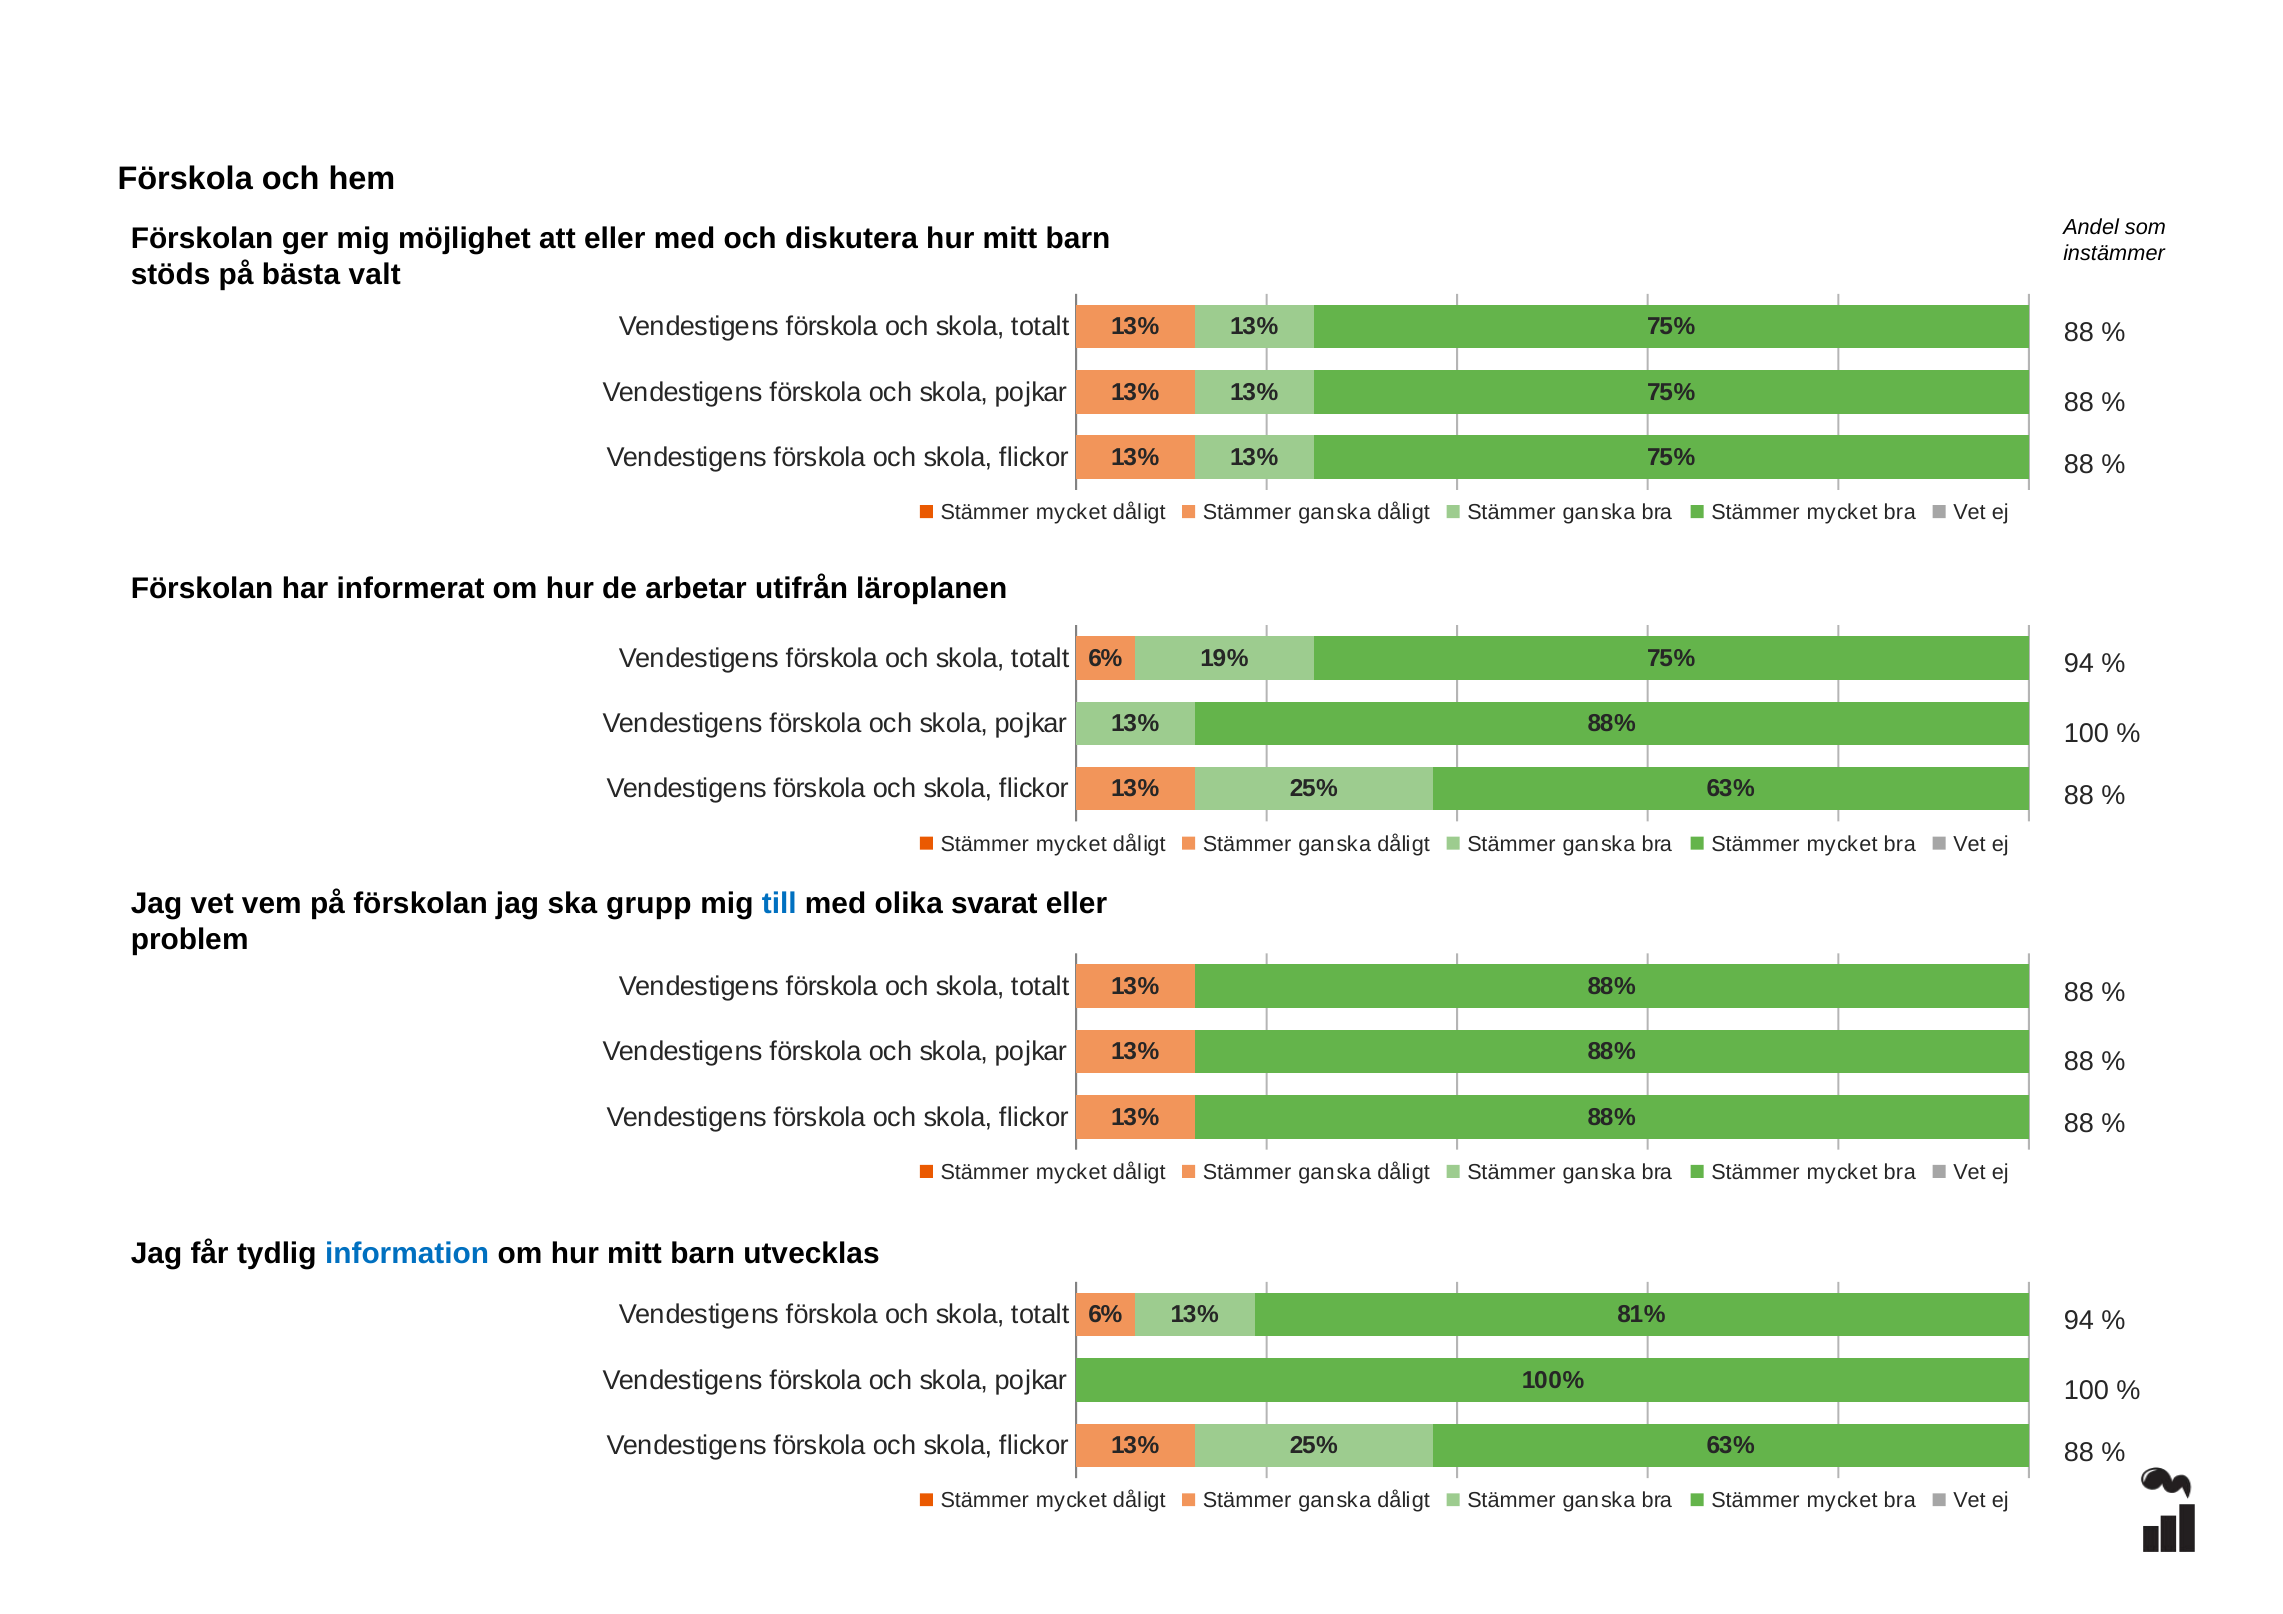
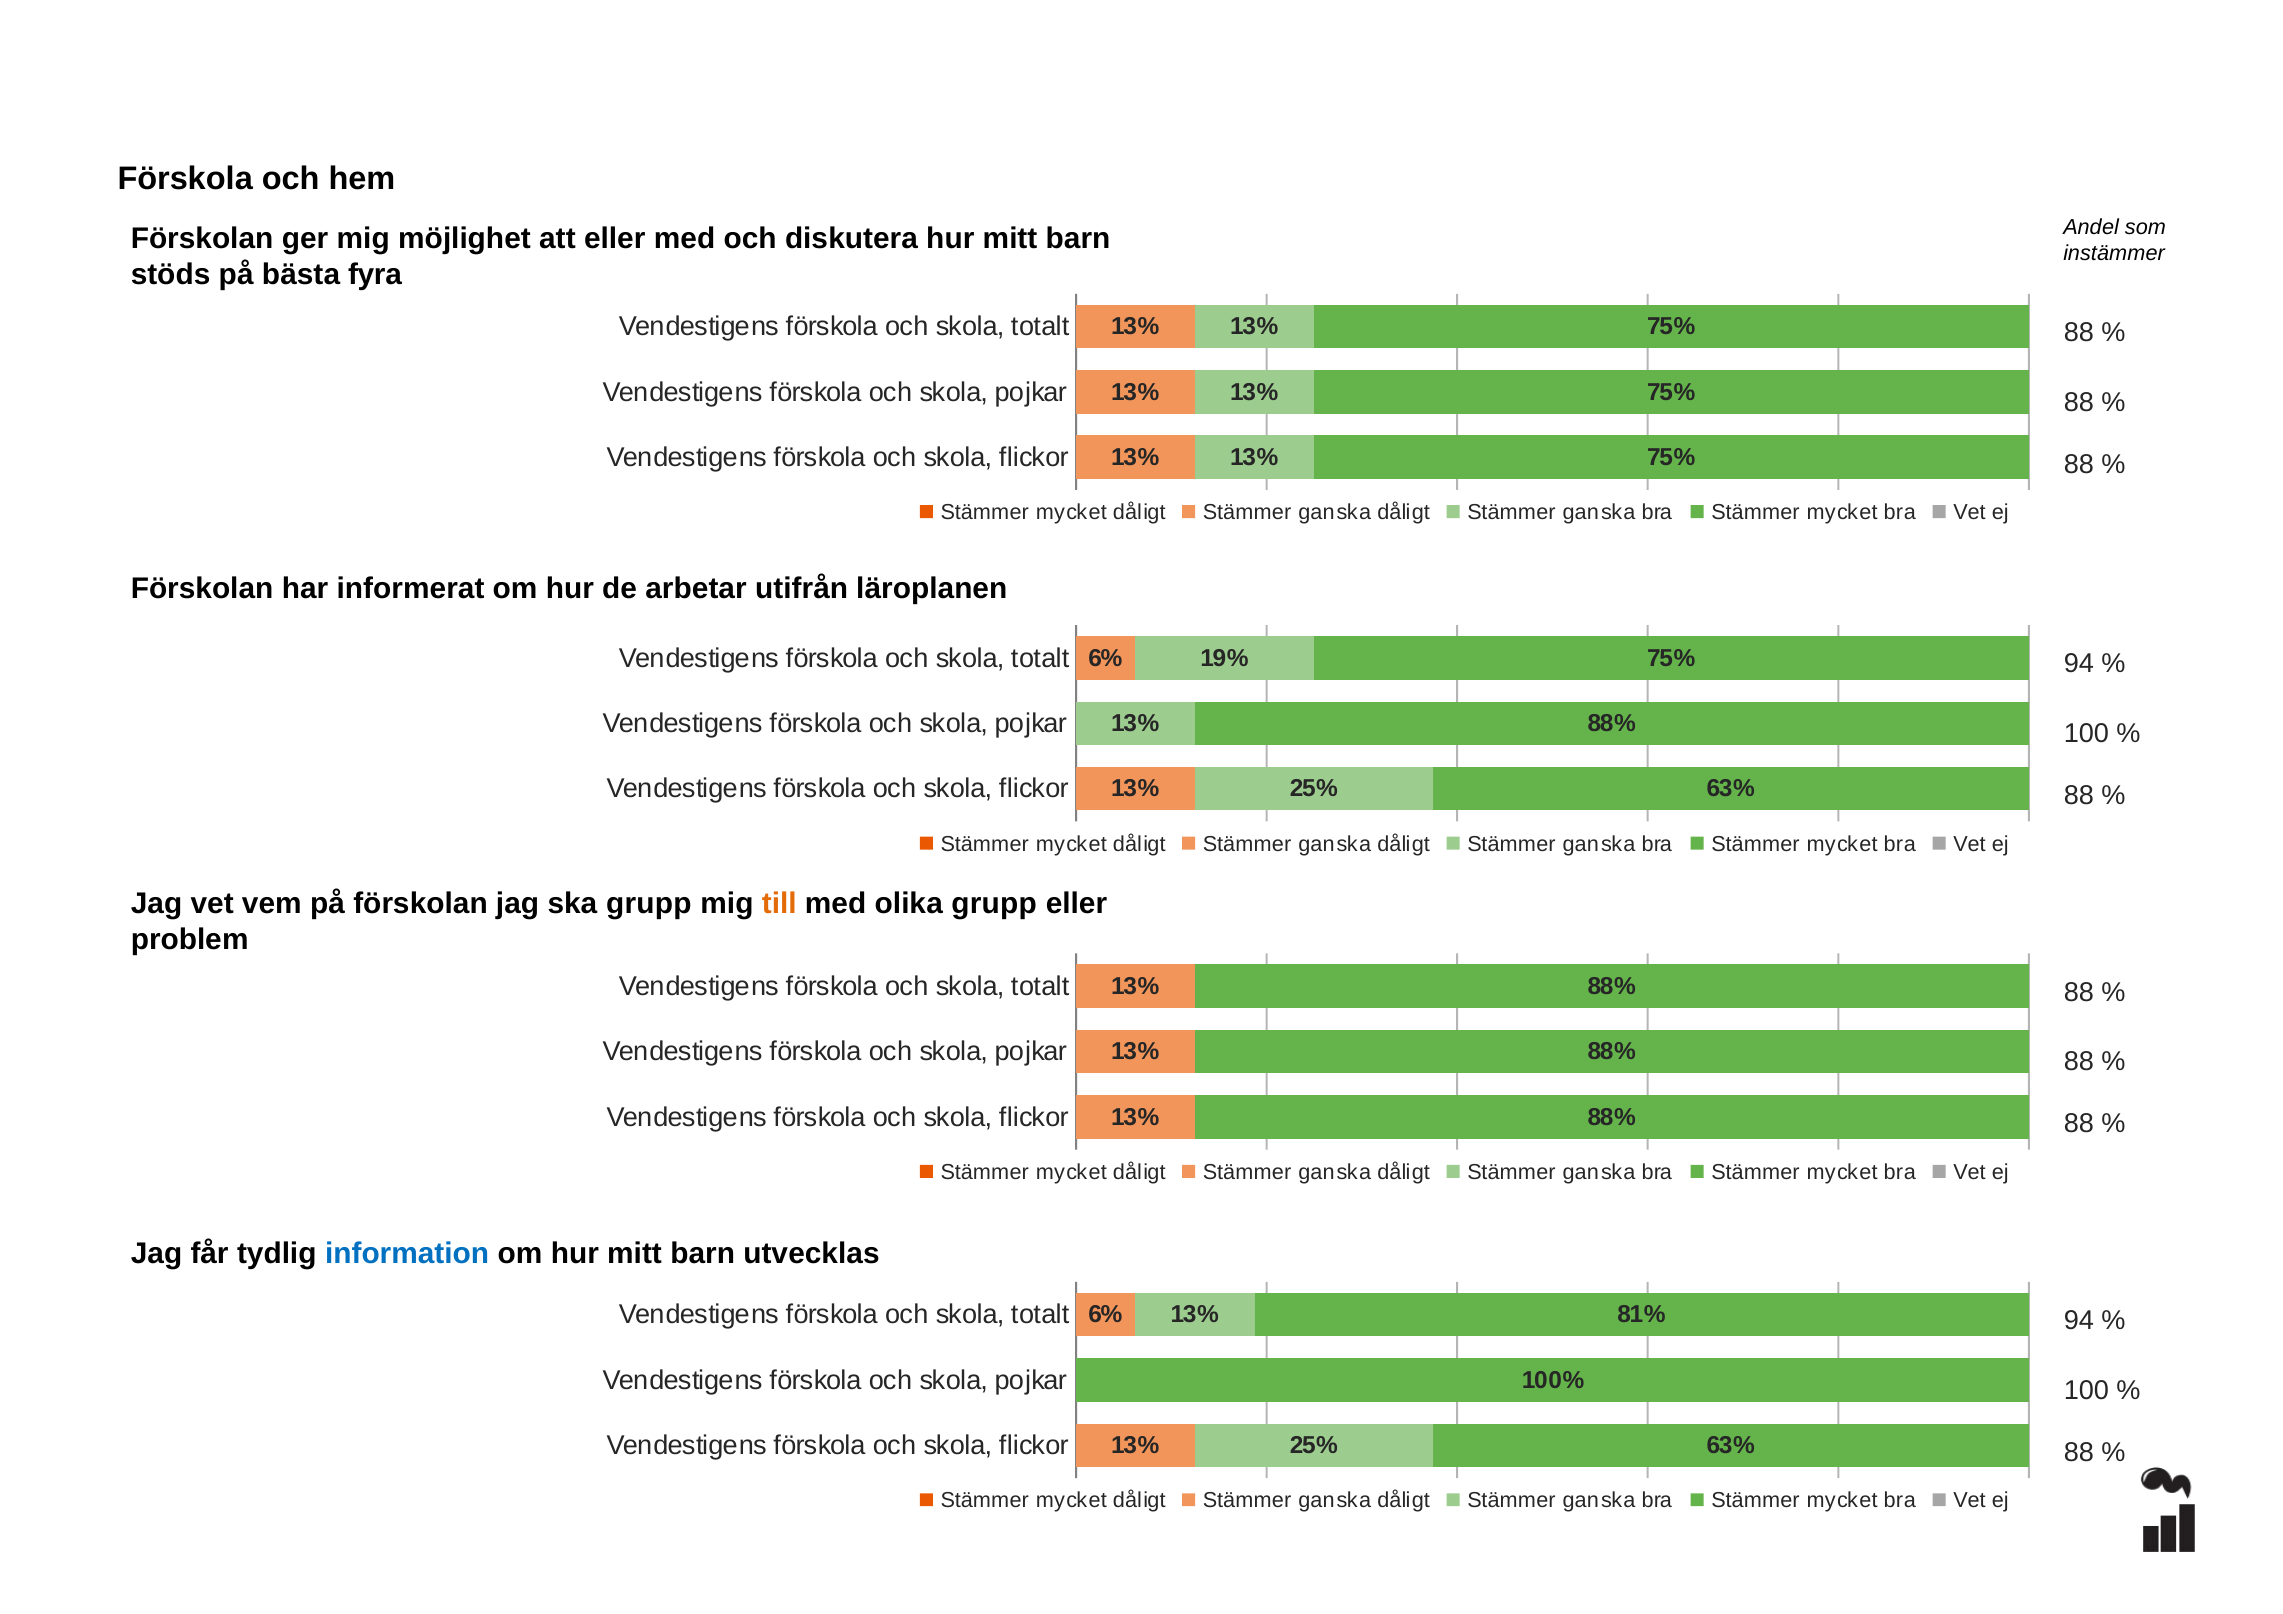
valt: valt -> fyra
till colour: blue -> orange
olika svarat: svarat -> grupp
